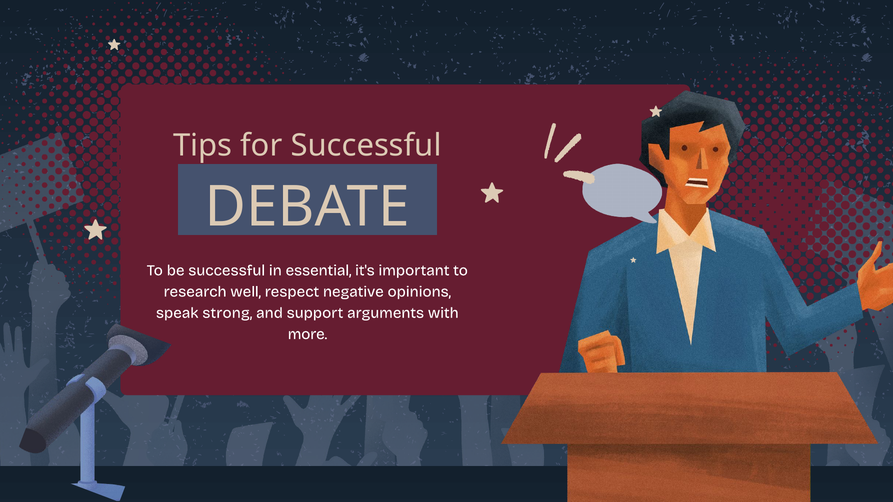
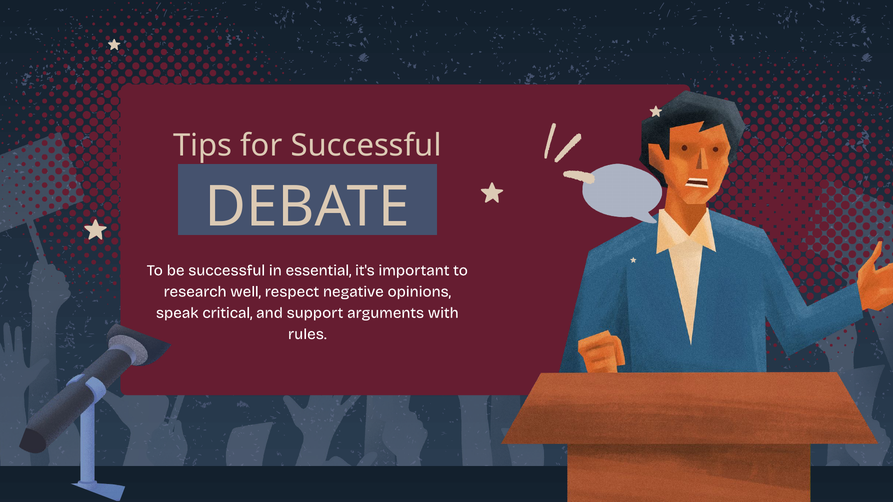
strong: strong -> critical
more: more -> rules
